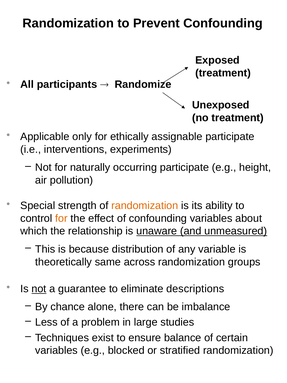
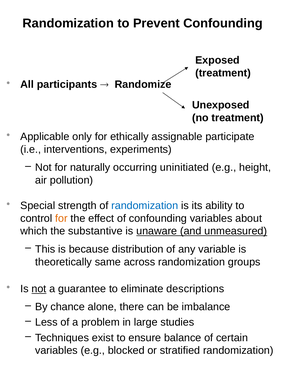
occurring participate: participate -> uninitiated
randomization at (145, 205) colour: orange -> blue
relationship: relationship -> substantive
